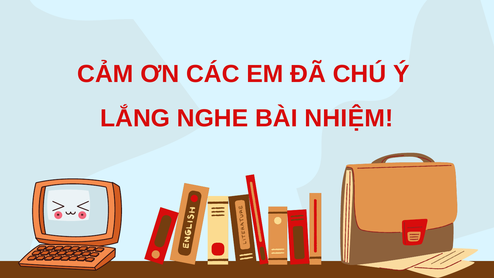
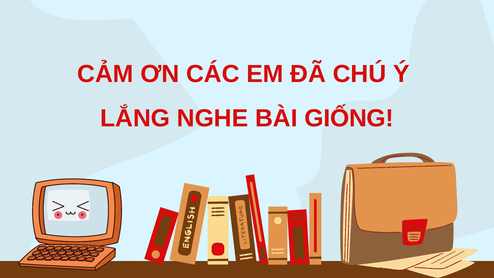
NHIỆM: NHIỆM -> GIỐNG
